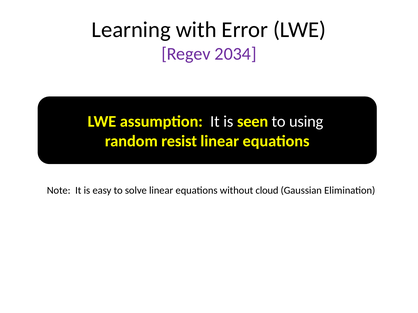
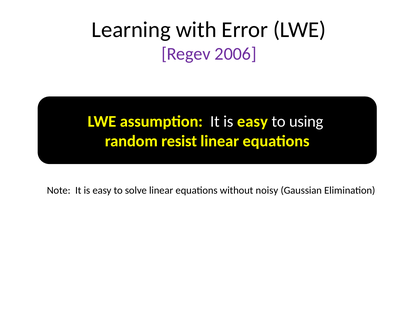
2034: 2034 -> 2006
assumption It is seen: seen -> easy
cloud: cloud -> noisy
